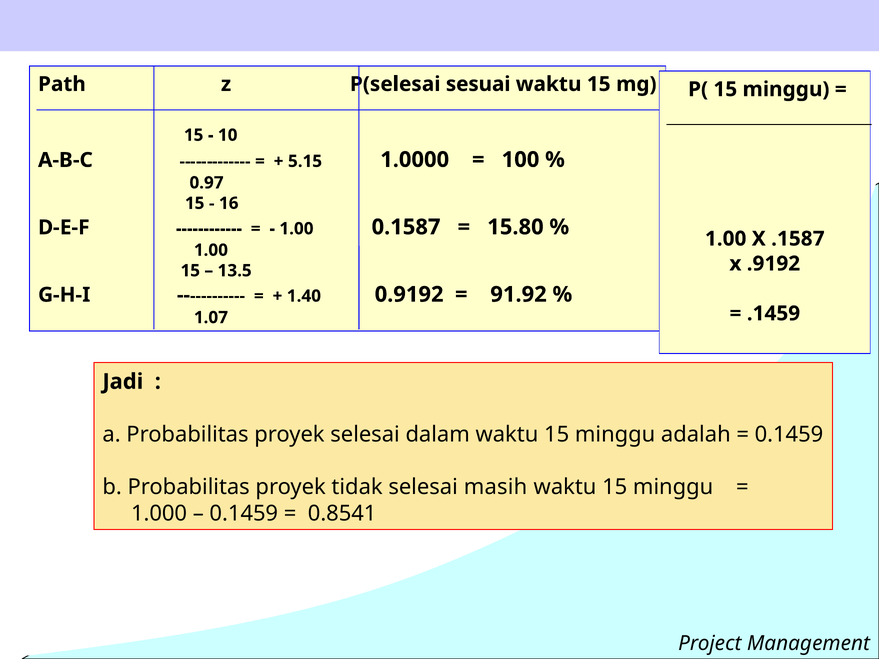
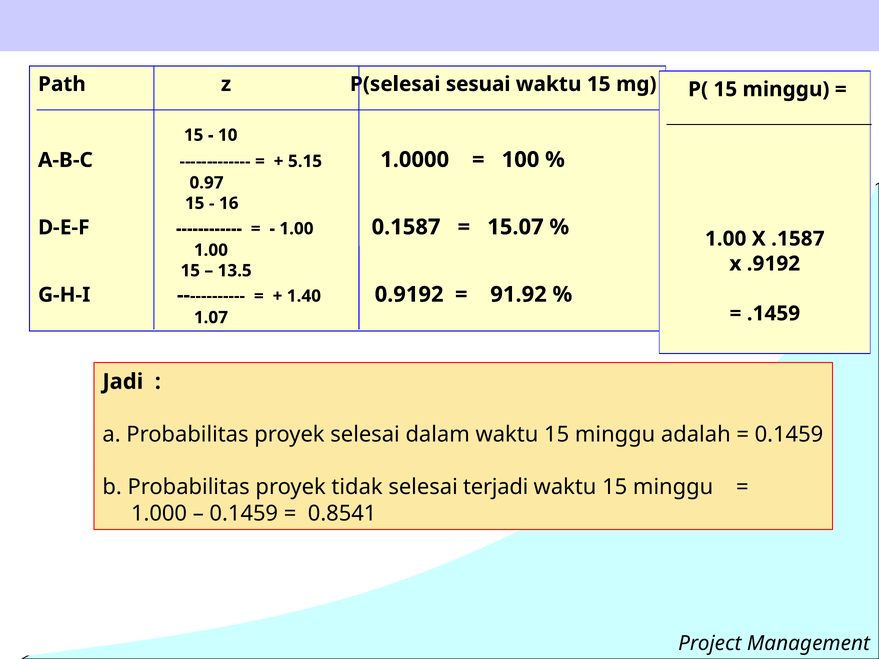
15.80: 15.80 -> 15.07
masih: masih -> terjadi
